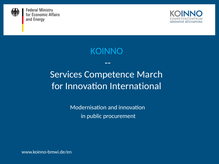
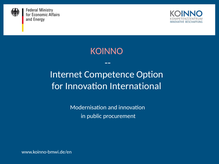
KOINNO colour: light blue -> pink
Services: Services -> Internet
March: March -> Option
